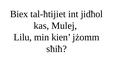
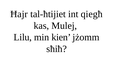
Biex: Biex -> Ħajr
jidħol: jidħol -> qiegħ
